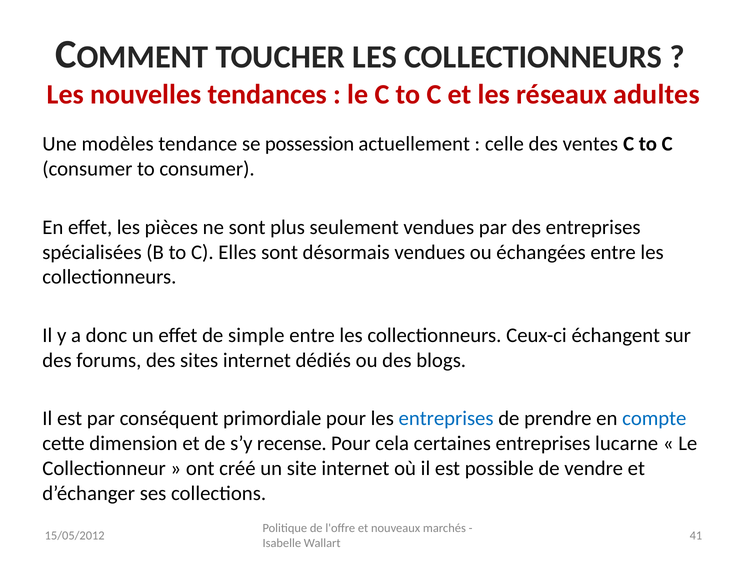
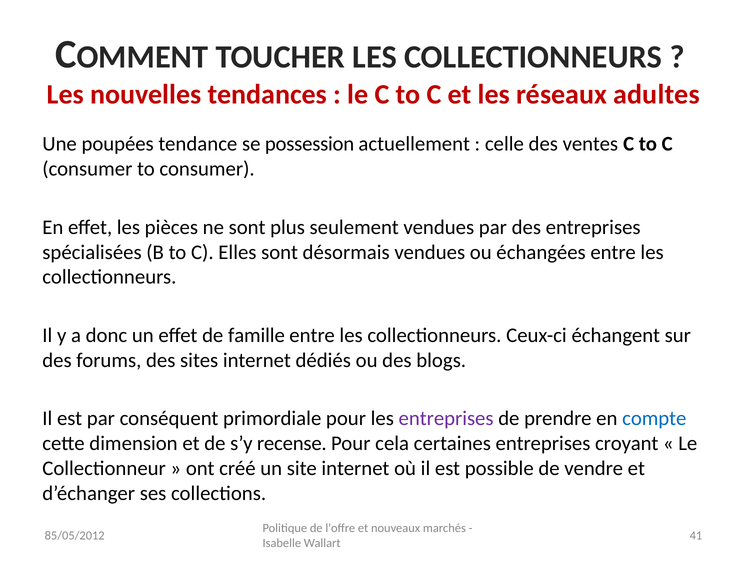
modèles: modèles -> poupées
simple: simple -> famille
entreprises at (446, 418) colour: blue -> purple
lucarne: lucarne -> croyant
15/05/2012: 15/05/2012 -> 85/05/2012
